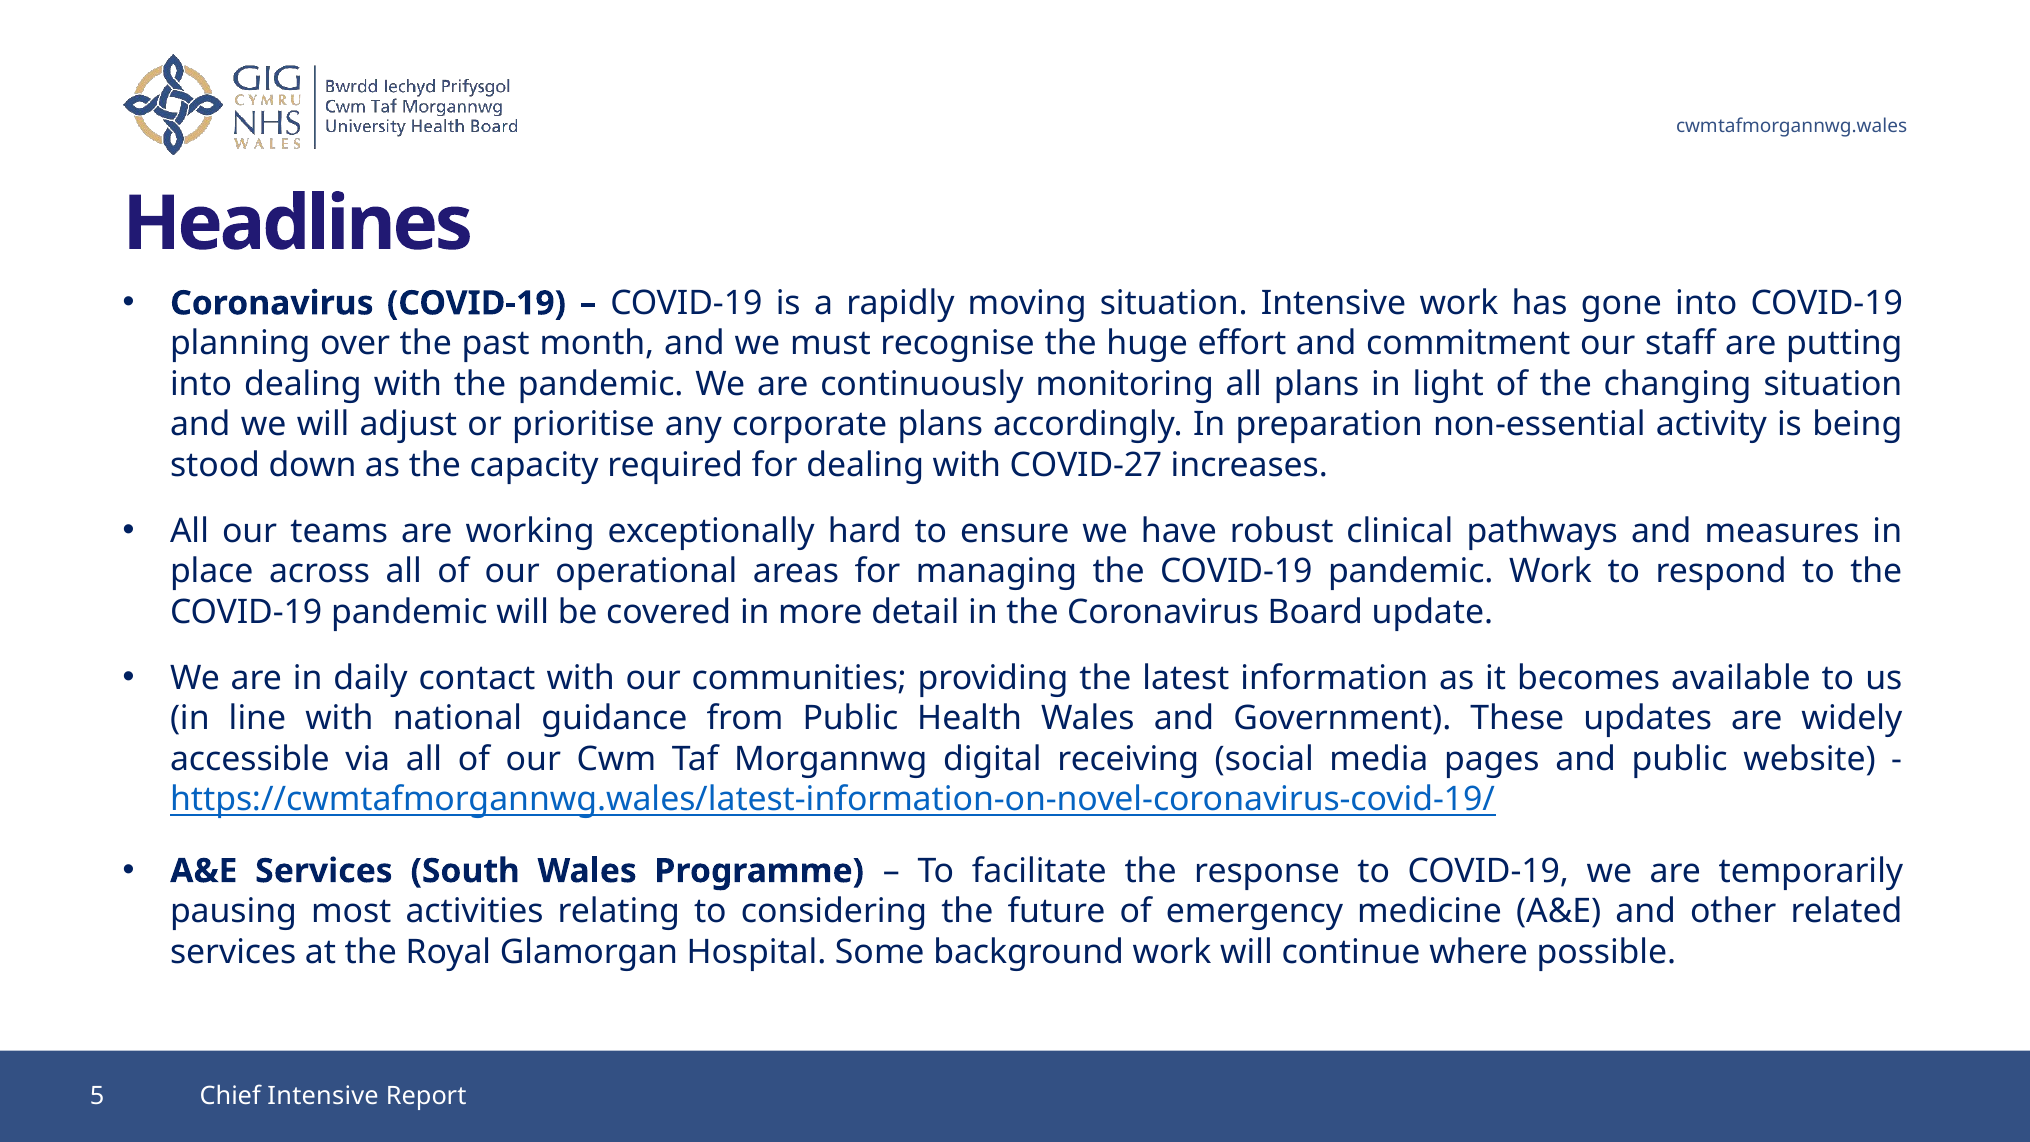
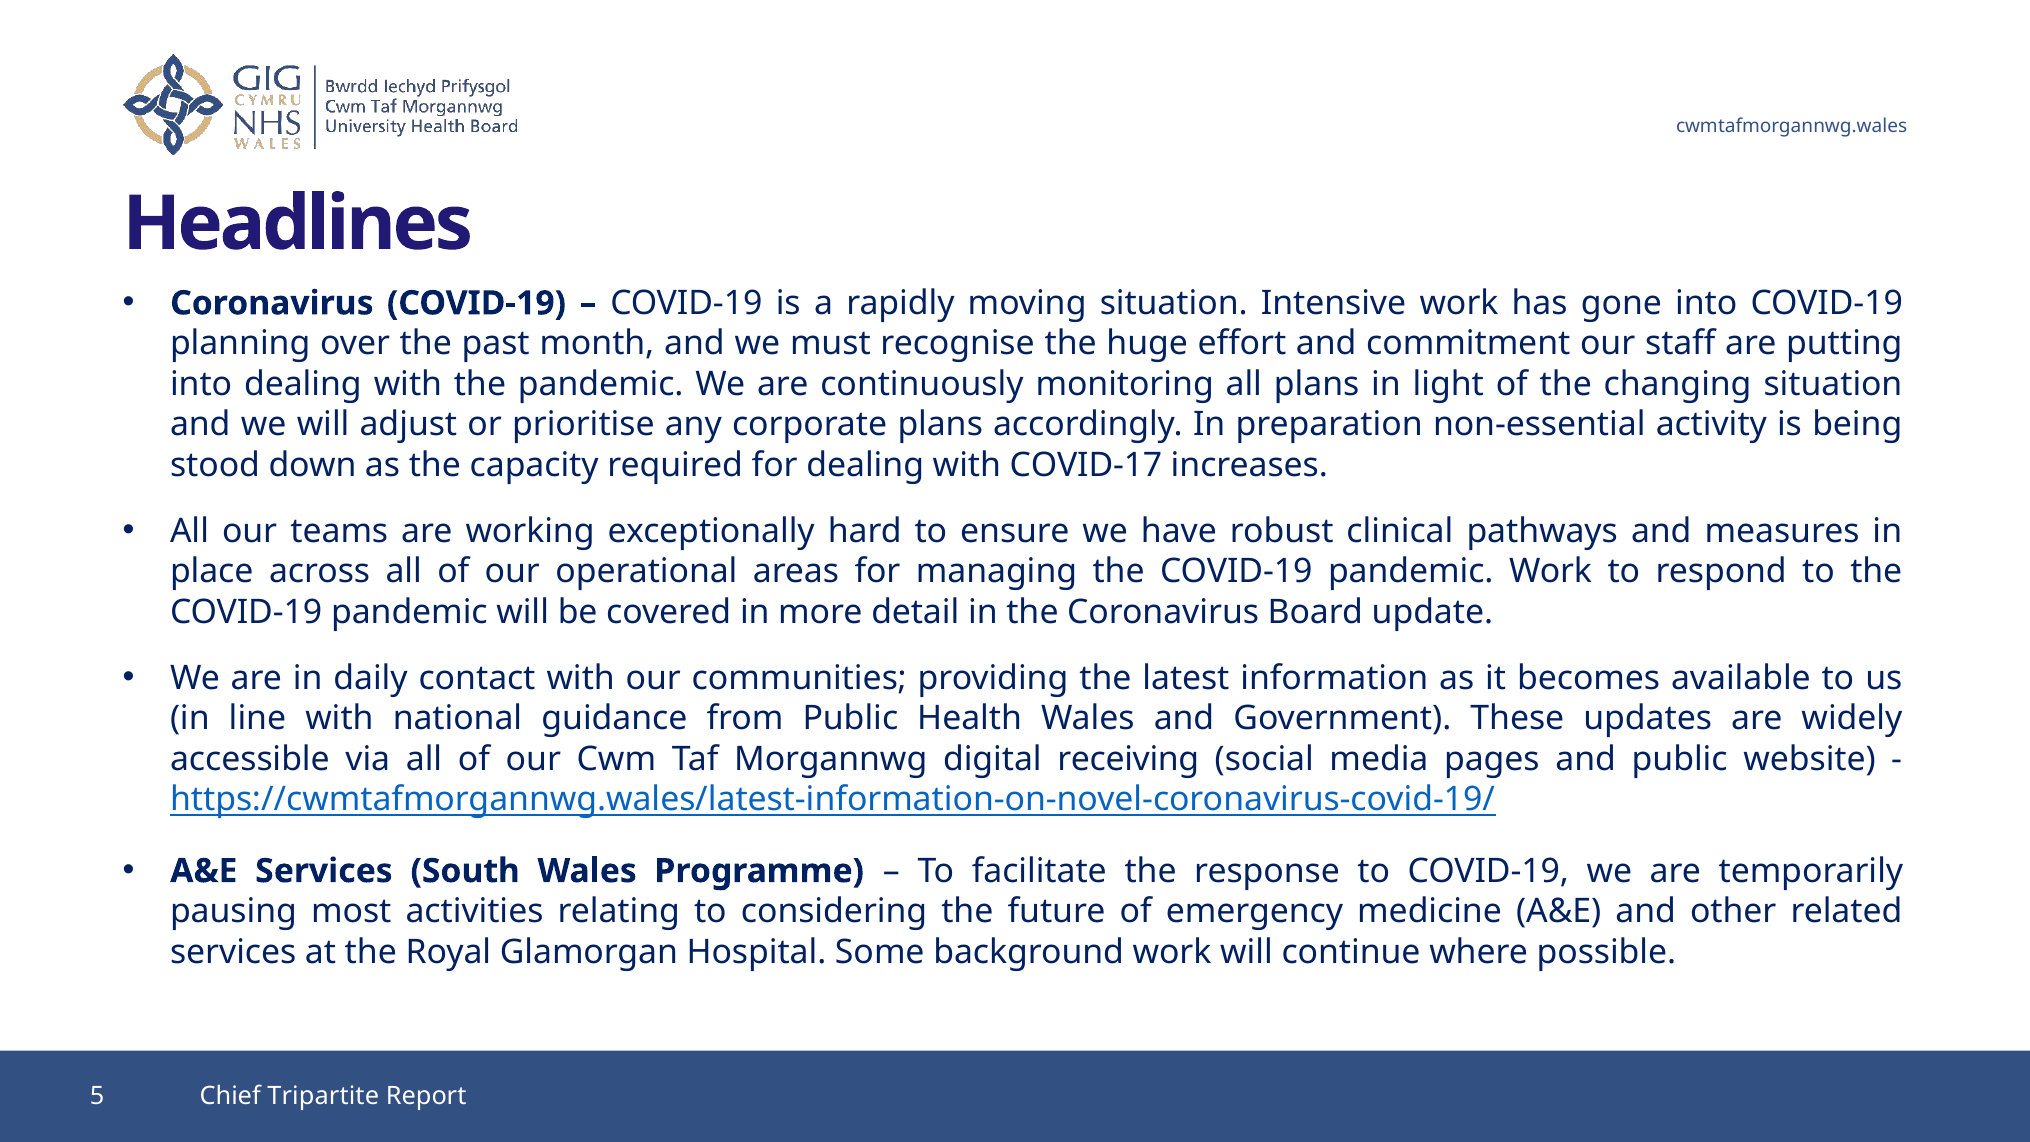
COVID-27: COVID-27 -> COVID-17
Chief Intensive: Intensive -> Tripartite
